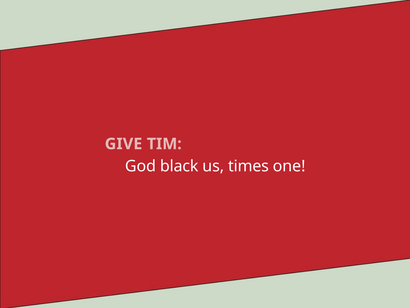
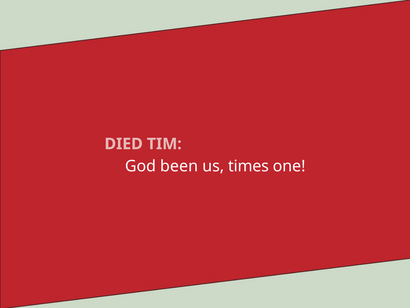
GIVE: GIVE -> DIED
black: black -> been
